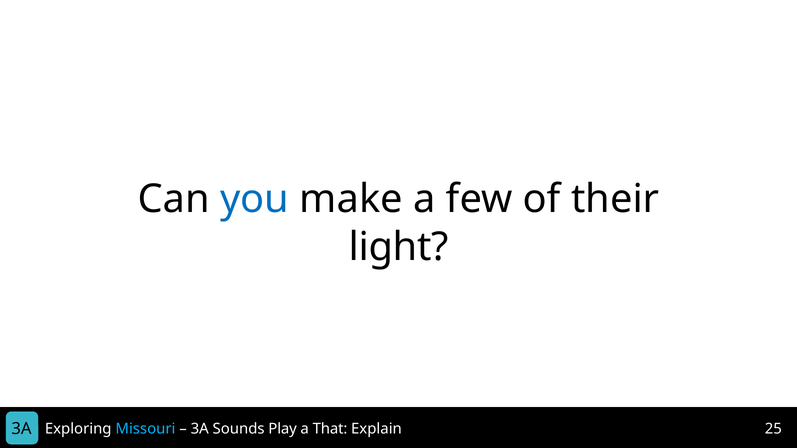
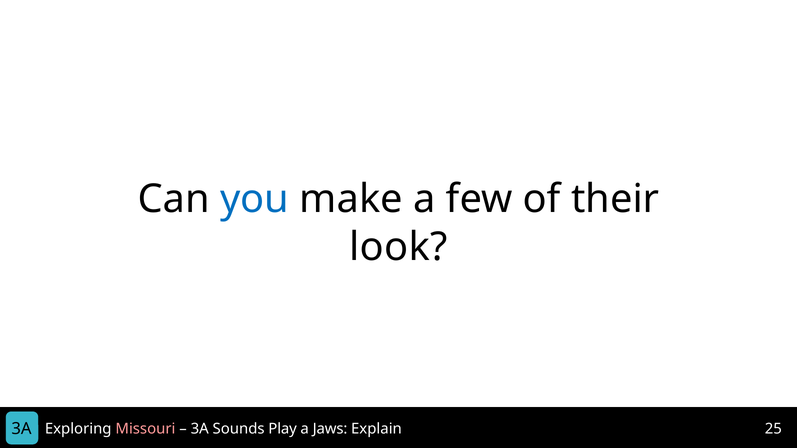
light: light -> look
Missouri colour: light blue -> pink
That: That -> Jaws
